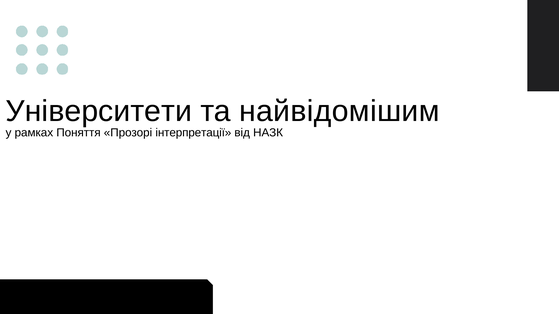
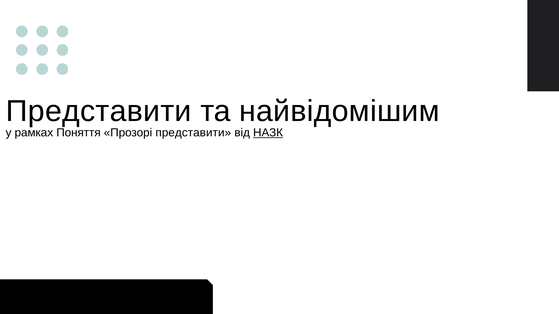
Університети at (99, 111): Університети -> Представити
Прозорі інтерпретації: інтерпретації -> представити
НАЗК underline: none -> present
